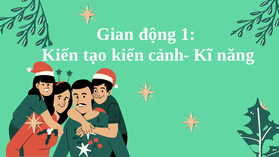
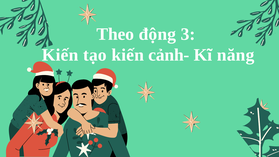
Gian: Gian -> Theo
1: 1 -> 3
